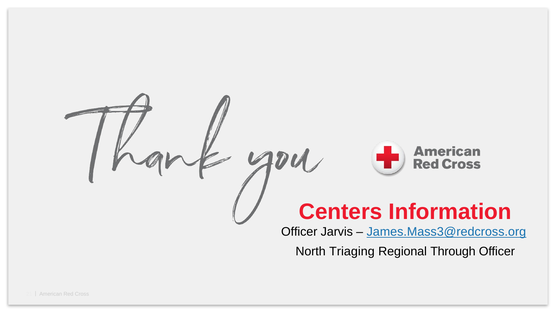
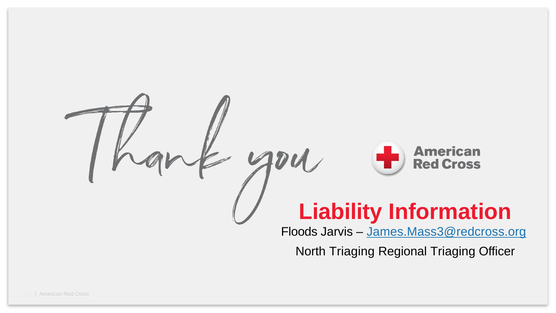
Centers: Centers -> Liability
Officer at (299, 232): Officer -> Floods
Regional Through: Through -> Triaging
